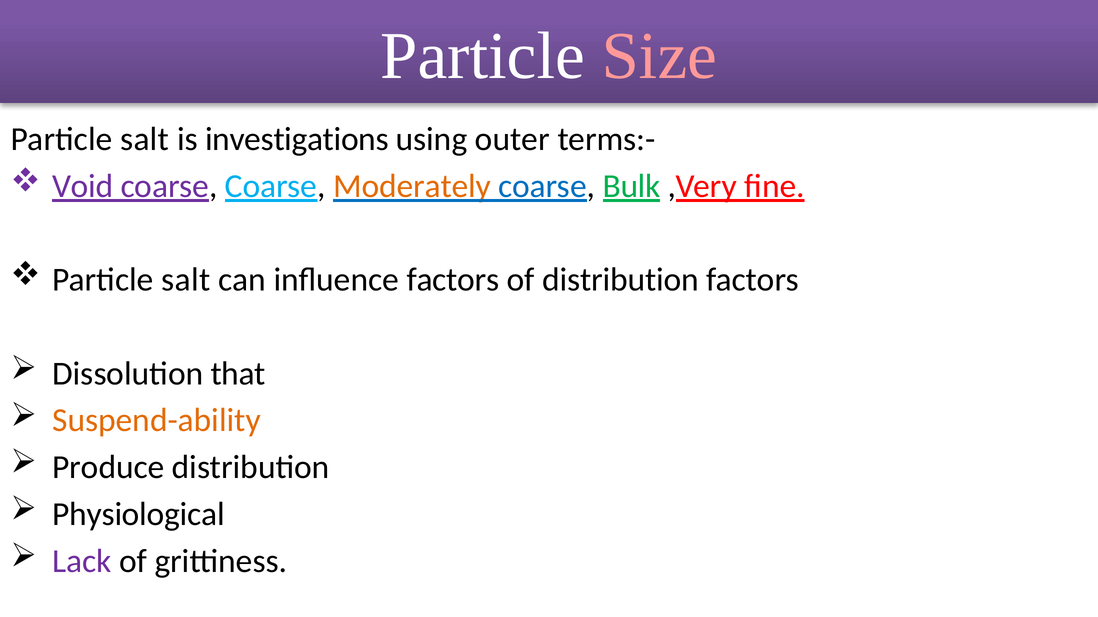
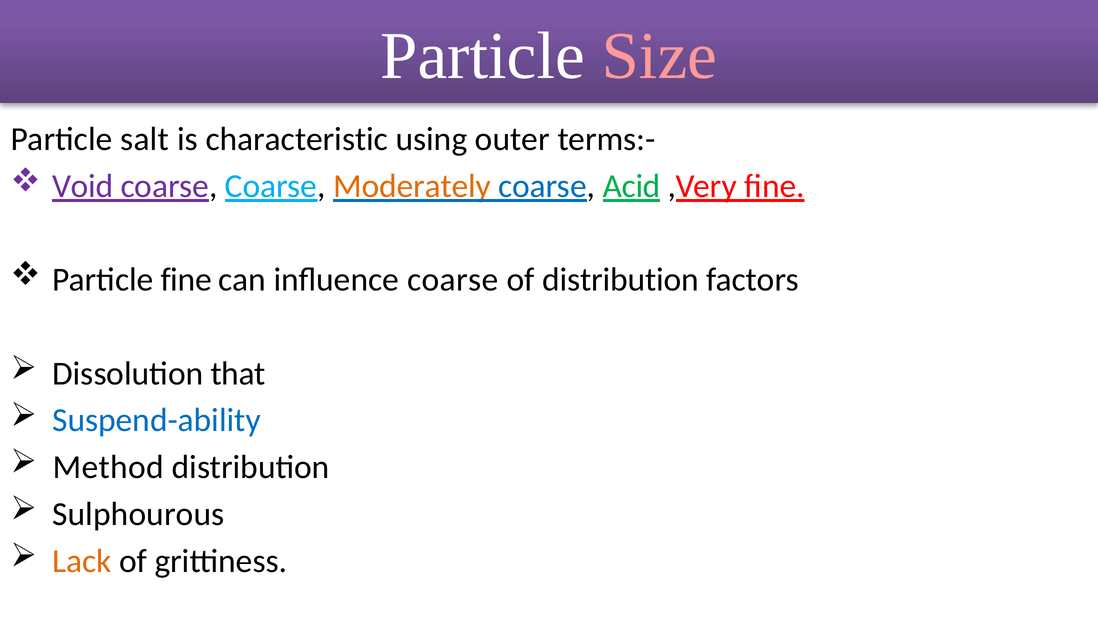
investigations: investigations -> characteristic
Bulk: Bulk -> Acid
salt at (186, 280): salt -> fine
influence factors: factors -> coarse
Suspend-ability colour: orange -> blue
Produce: Produce -> Method
Physiological: Physiological -> Sulphourous
Lack colour: purple -> orange
